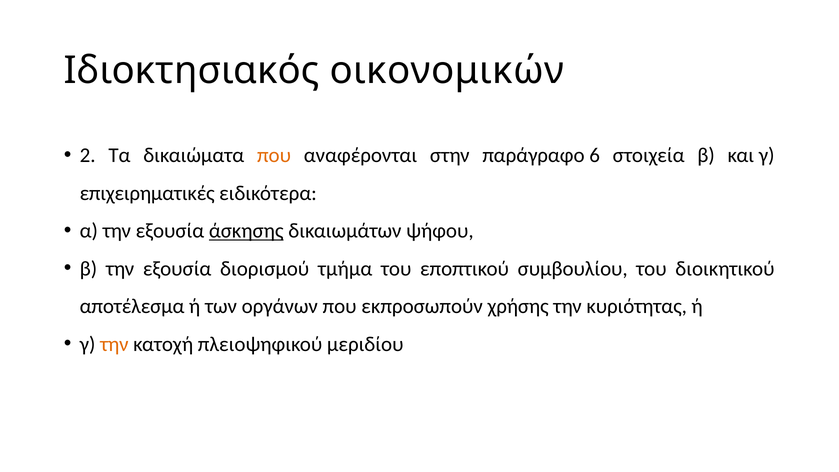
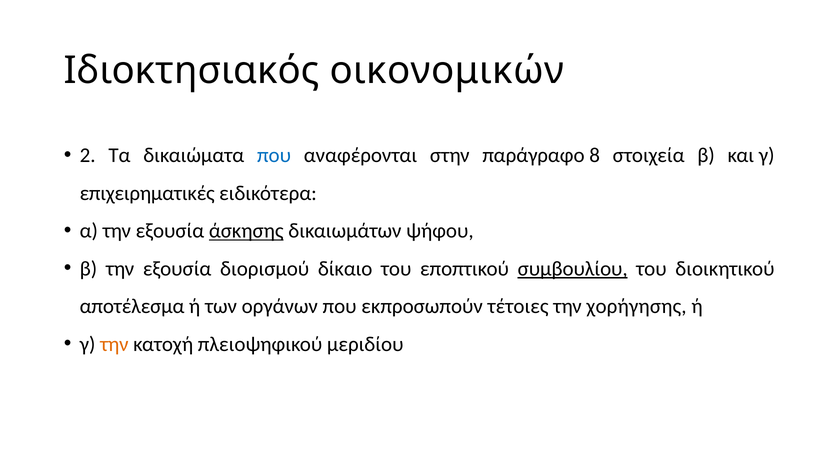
που at (274, 155) colour: orange -> blue
6: 6 -> 8
τμήμα: τμήμα -> δίκαιο
συμβουλίου underline: none -> present
χρήσης: χρήσης -> τέτοιες
κυριότητας: κυριότητας -> χορήγησης
